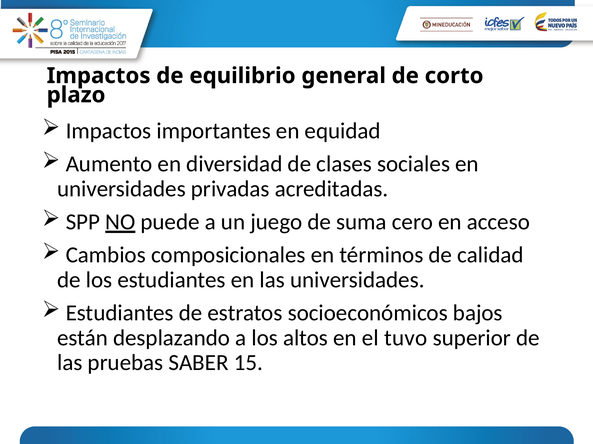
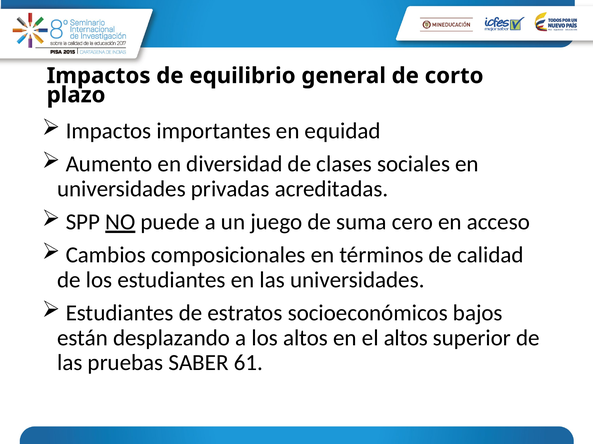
el tuvo: tuvo -> altos
15: 15 -> 61
